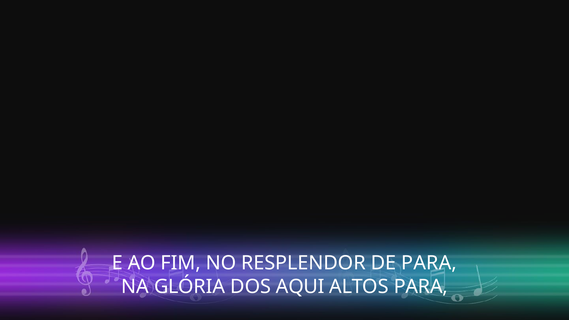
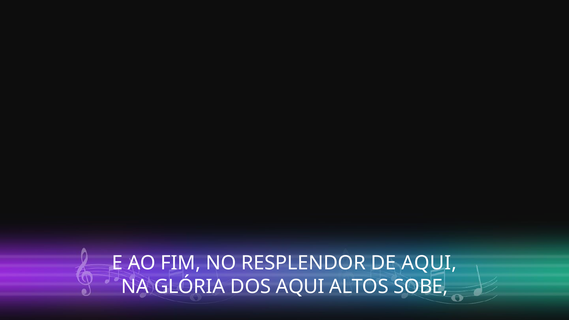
DE PARA: PARA -> AQUI
ALTOS PARA: PARA -> SOBE
